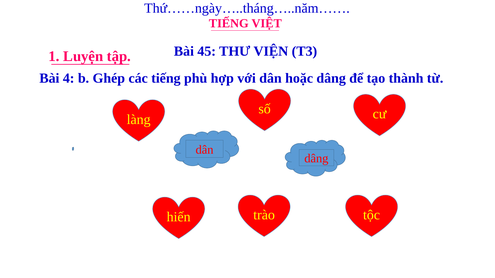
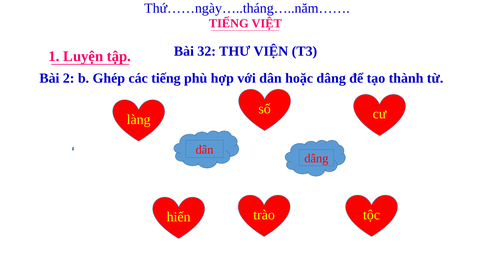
45: 45 -> 32
4: 4 -> 2
